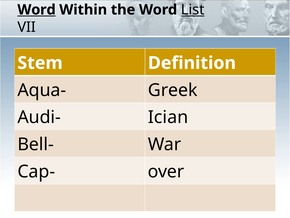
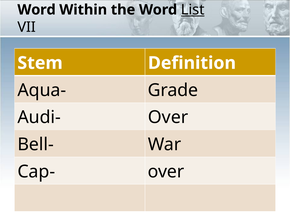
Word at (37, 10) underline: present -> none
Greek: Greek -> Grade
Audi- Ician: Ician -> Over
